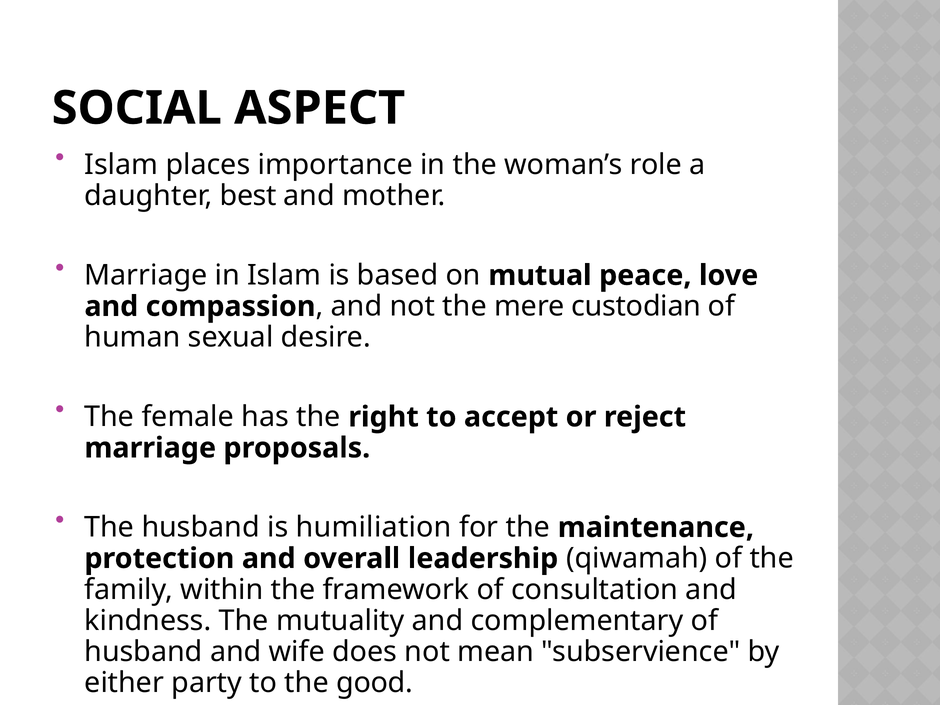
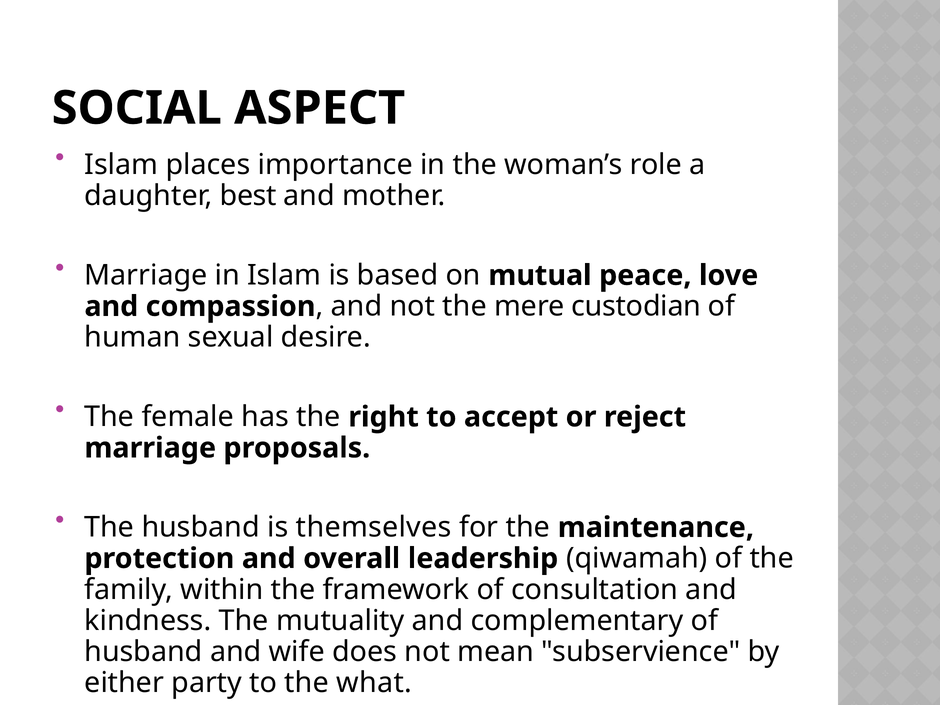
humiliation: humiliation -> themselves
good: good -> what
